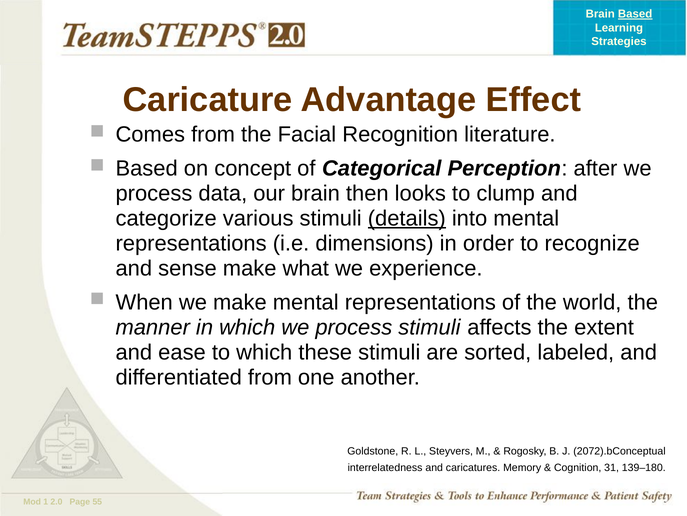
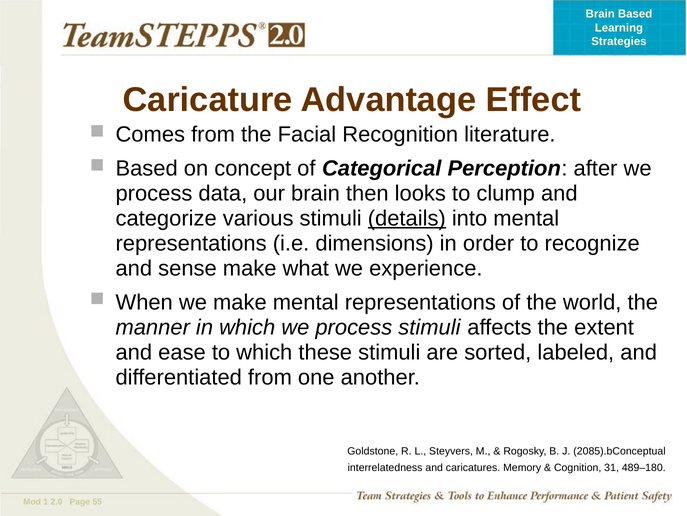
Based at (635, 14) underline: present -> none
2072).bConceptual: 2072).bConceptual -> 2085).bConceptual
139–180: 139–180 -> 489–180
